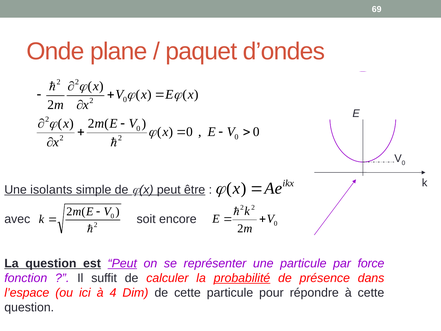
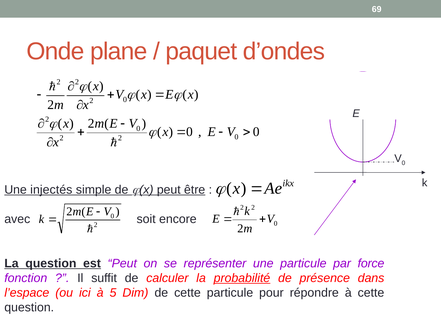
isolants: isolants -> injectés
Peut at (122, 263) underline: present -> none
4: 4 -> 5
